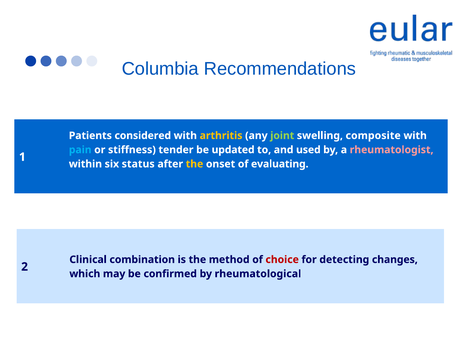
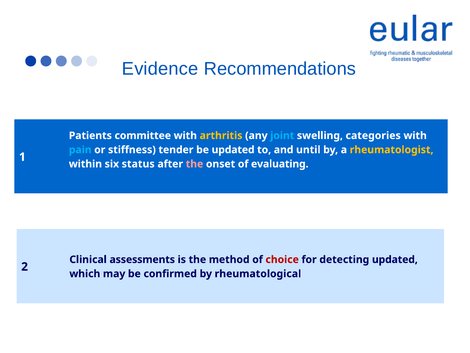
Columbia: Columbia -> Evidence
considered: considered -> committee
joint colour: light green -> light blue
composite: composite -> categories
used: used -> until
rheumatologist colour: pink -> yellow
the at (195, 164) colour: yellow -> pink
combination: combination -> assessments
detecting changes: changes -> updated
